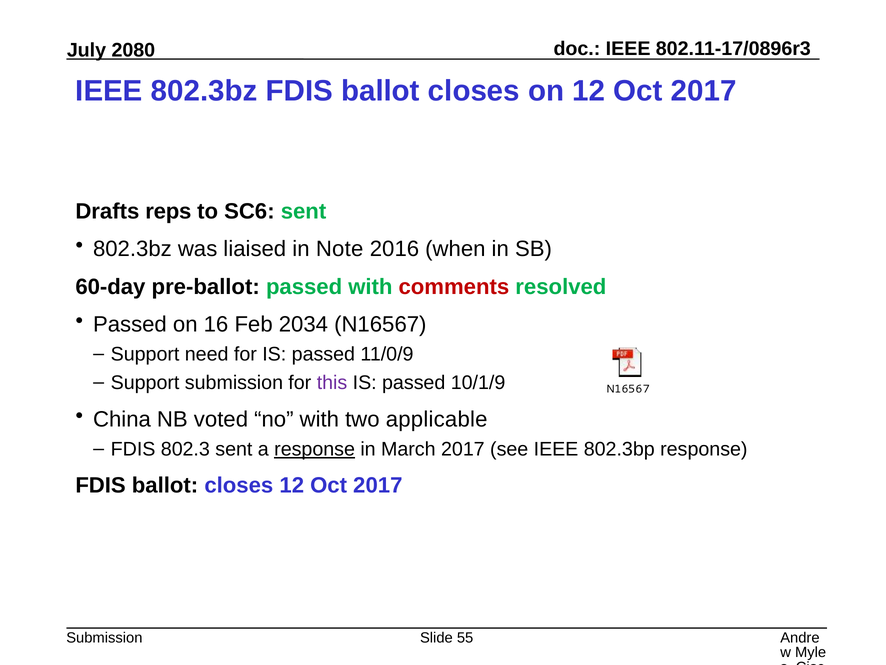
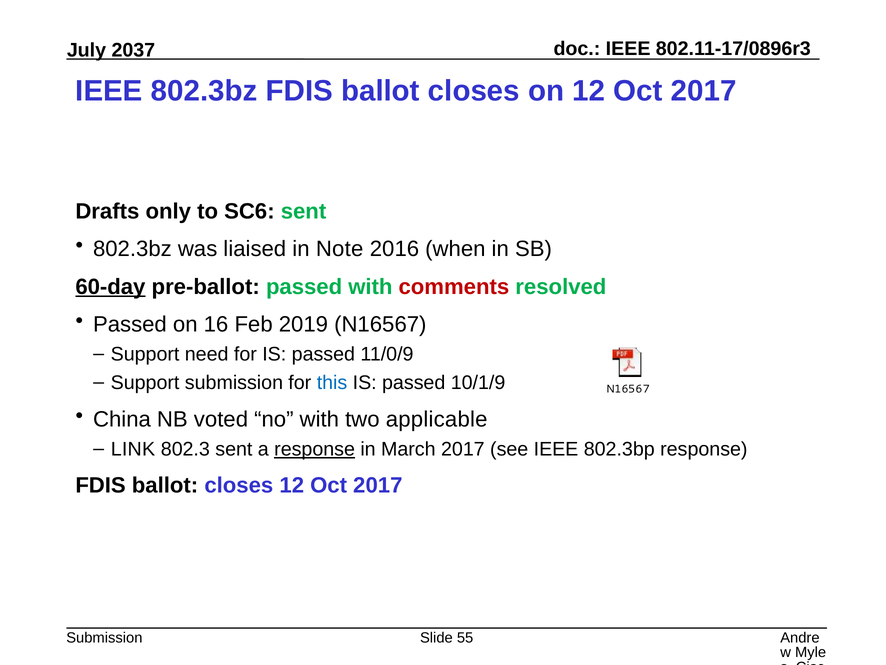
2080: 2080 -> 2037
reps: reps -> only
60-day underline: none -> present
2034: 2034 -> 2019
this colour: purple -> blue
FDIS at (133, 449): FDIS -> LINK
